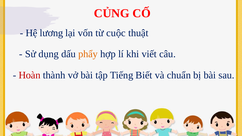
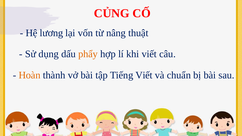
cuộc: cuộc -> nâng
Hoàn colour: red -> orange
Tiếng Biết: Biết -> Viết
